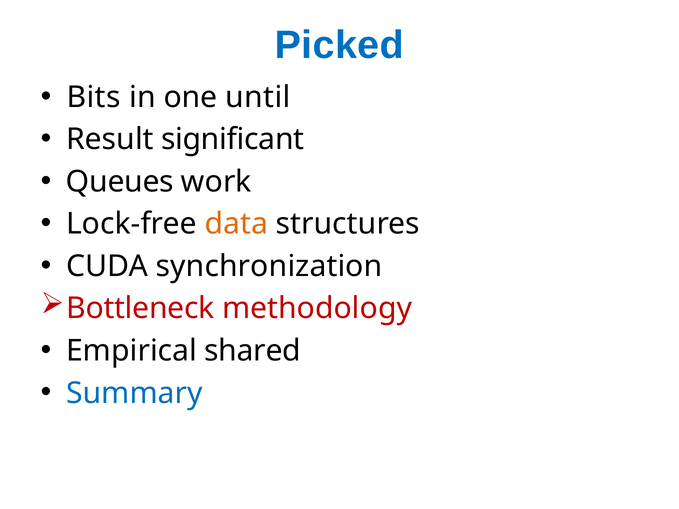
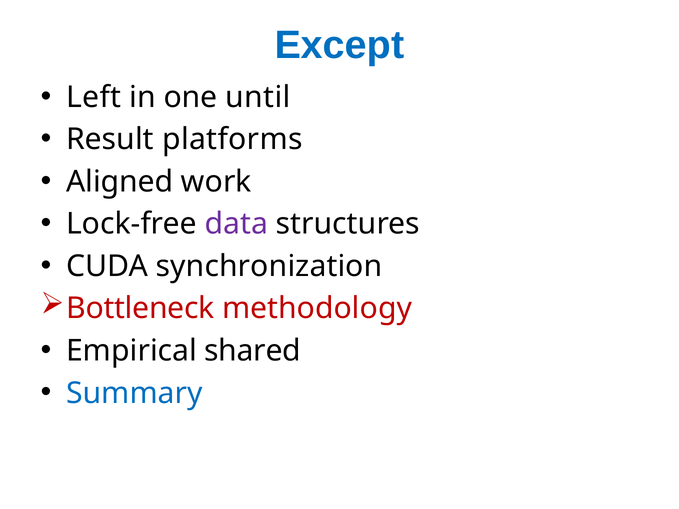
Picked: Picked -> Except
Bits: Bits -> Left
significant: significant -> platforms
Queues: Queues -> Aligned
data colour: orange -> purple
